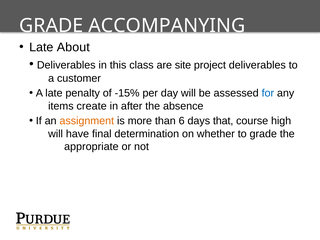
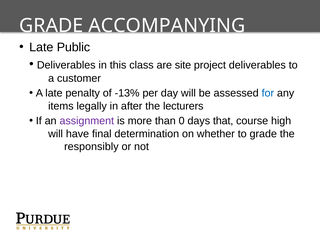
About: About -> Public
-15%: -15% -> -13%
create: create -> legally
absence: absence -> lecturers
assignment colour: orange -> purple
6: 6 -> 0
appropriate: appropriate -> responsibly
